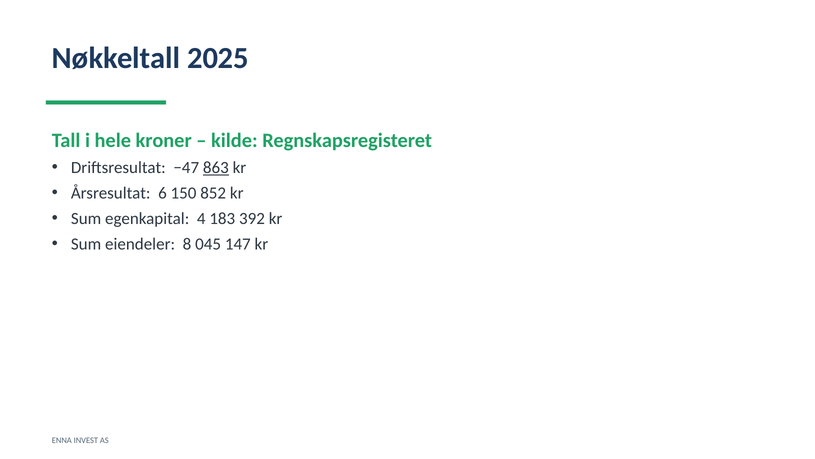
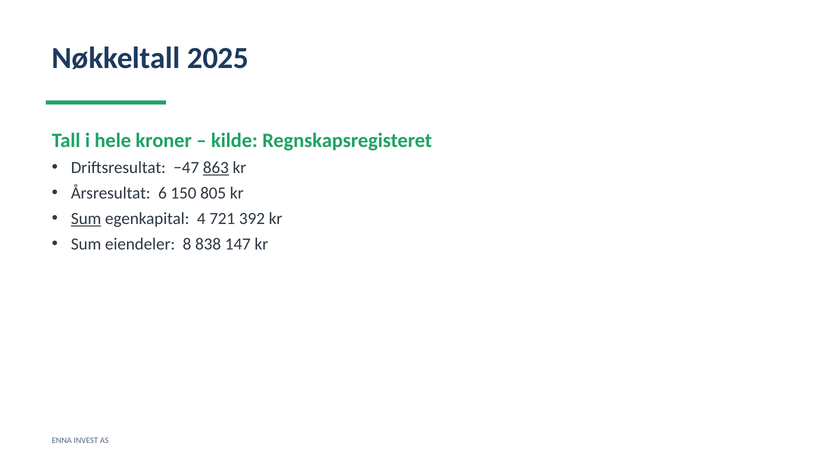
852: 852 -> 805
Sum at (86, 219) underline: none -> present
183: 183 -> 721
045: 045 -> 838
